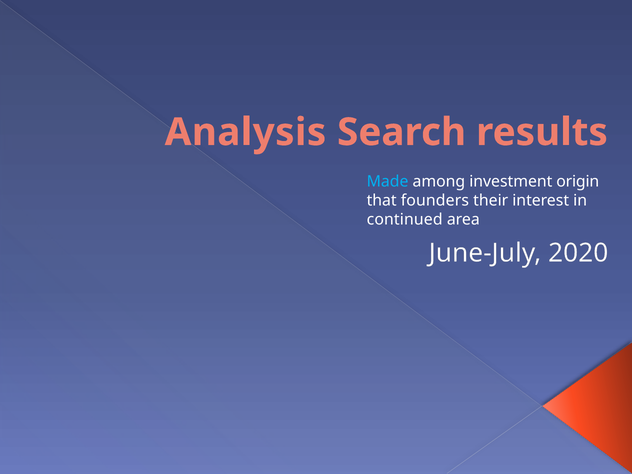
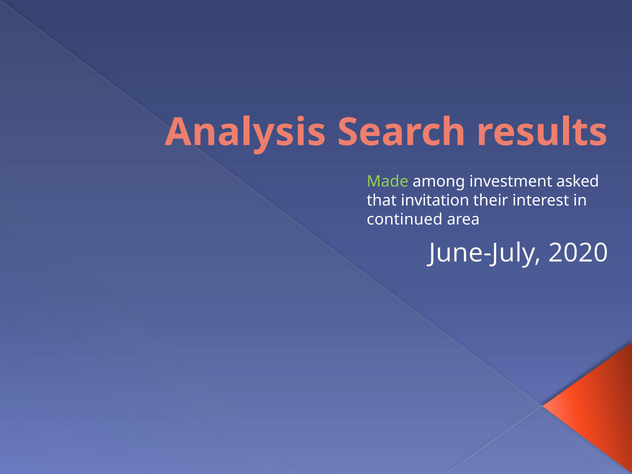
Made colour: light blue -> light green
origin: origin -> asked
founders: founders -> invitation
